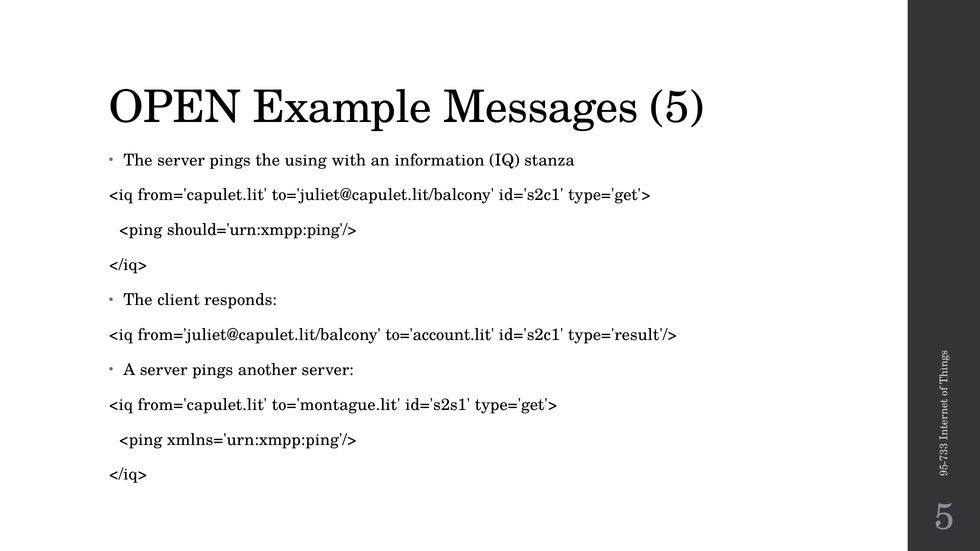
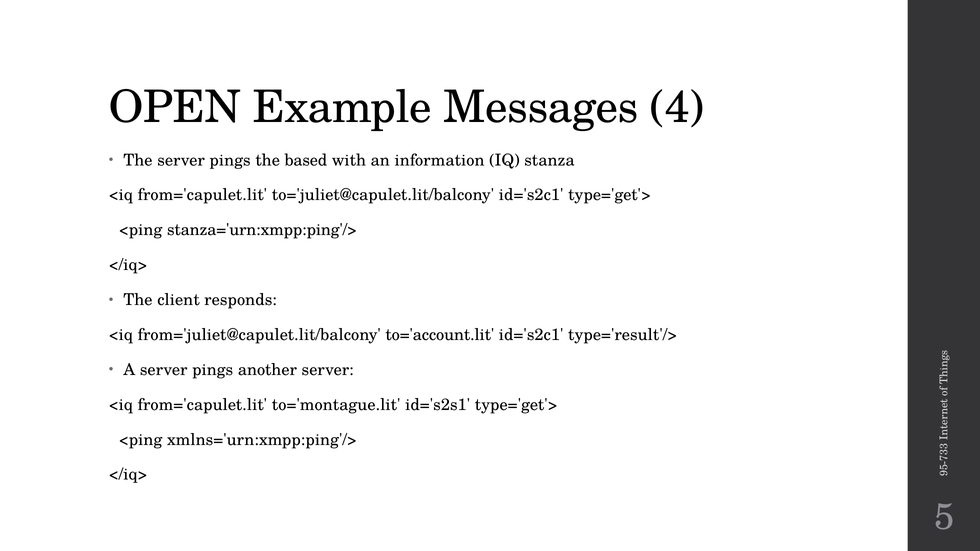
Messages 5: 5 -> 4
using: using -> based
should='urn:xmpp:ping'/>: should='urn:xmpp:ping'/> -> stanza='urn:xmpp:ping'/>
